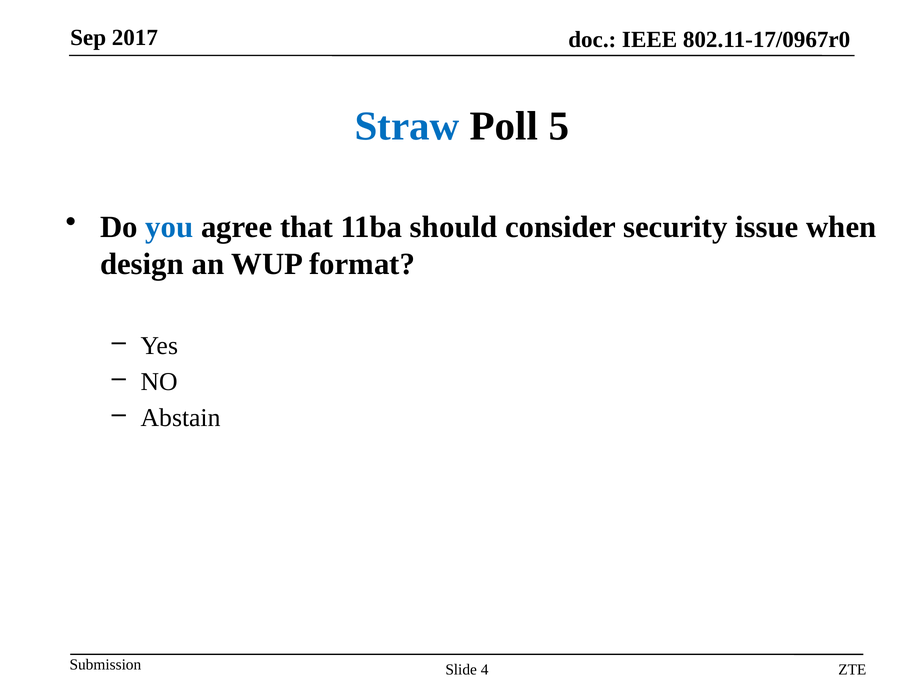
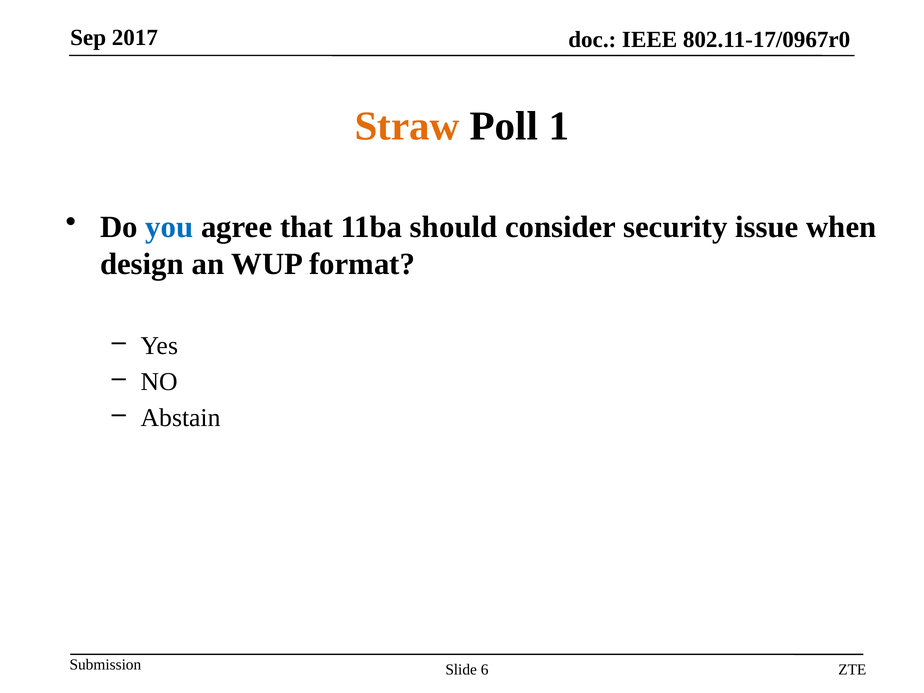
Straw colour: blue -> orange
5: 5 -> 1
4: 4 -> 6
